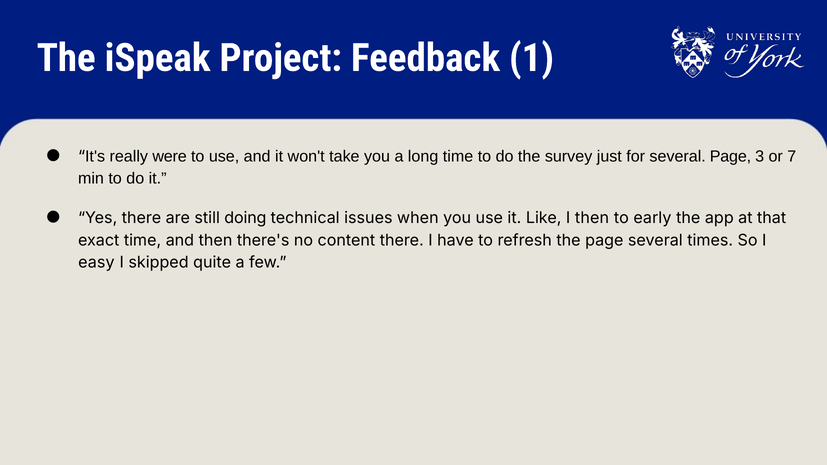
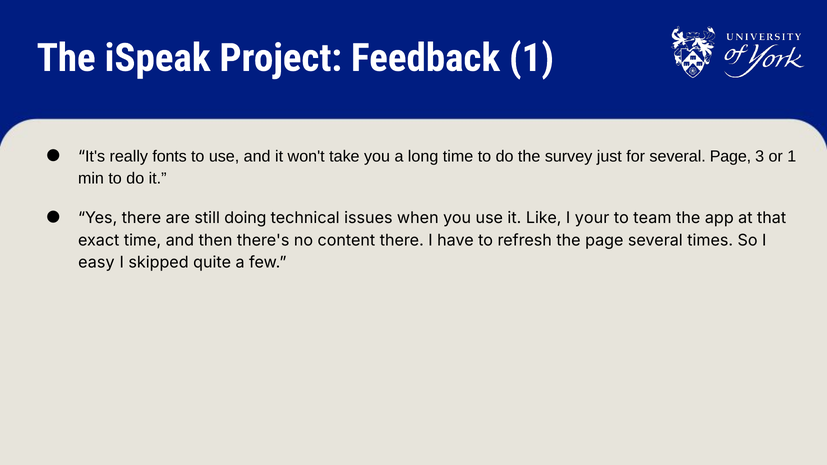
were: were -> fonts
or 7: 7 -> 1
I then: then -> your
early: early -> team
